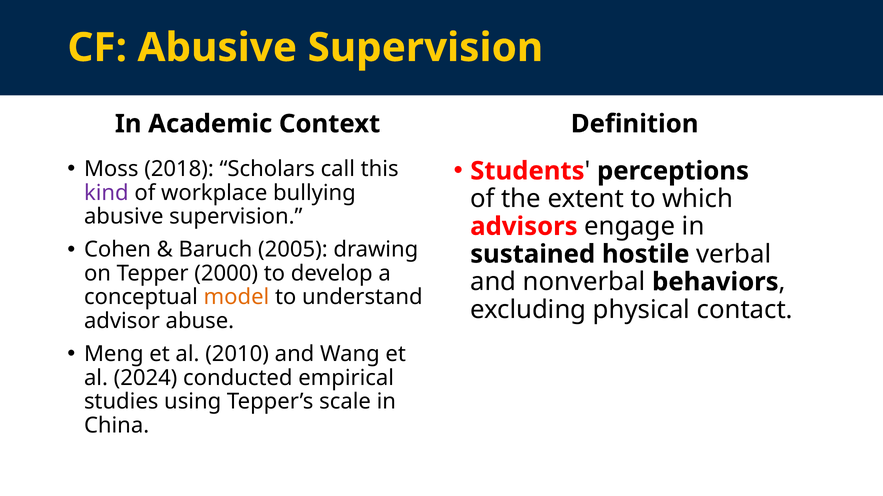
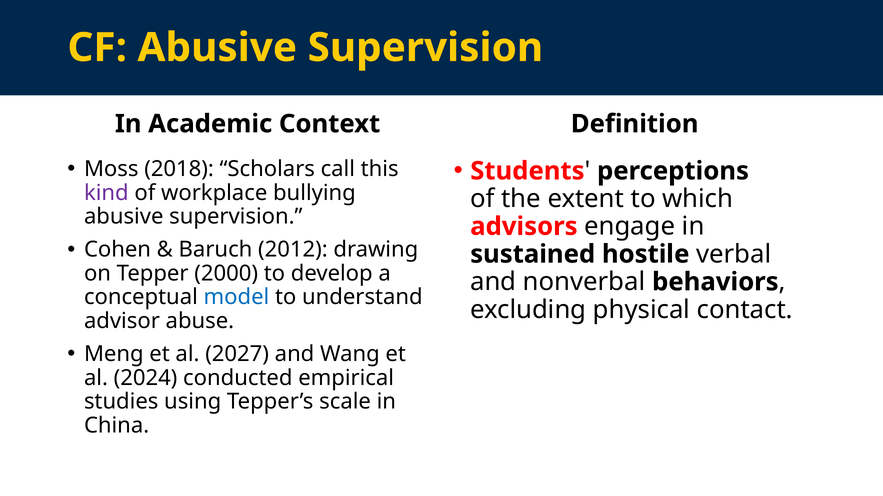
2005: 2005 -> 2012
model colour: orange -> blue
2010: 2010 -> 2027
